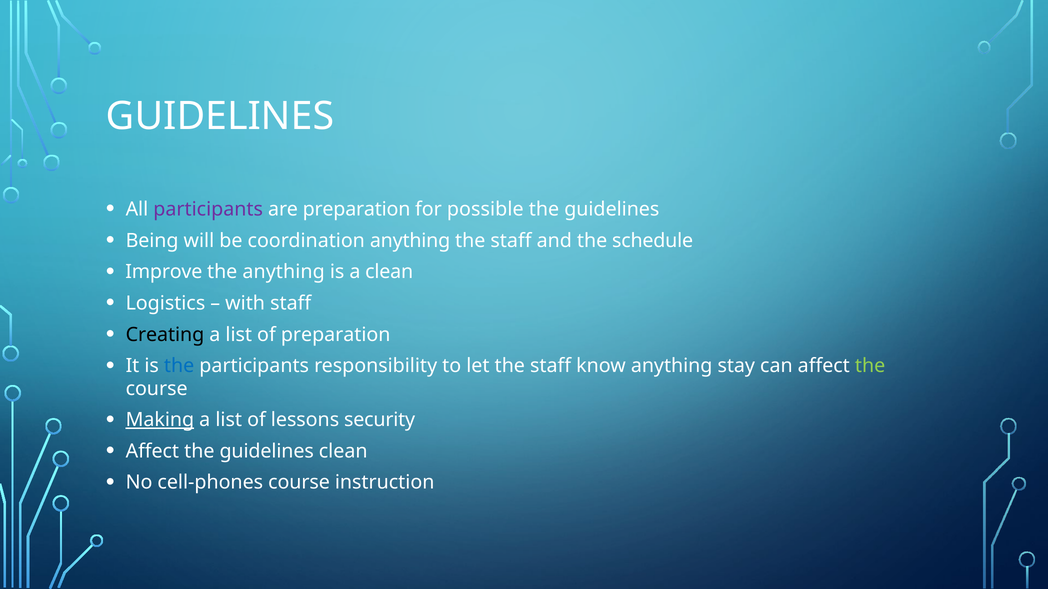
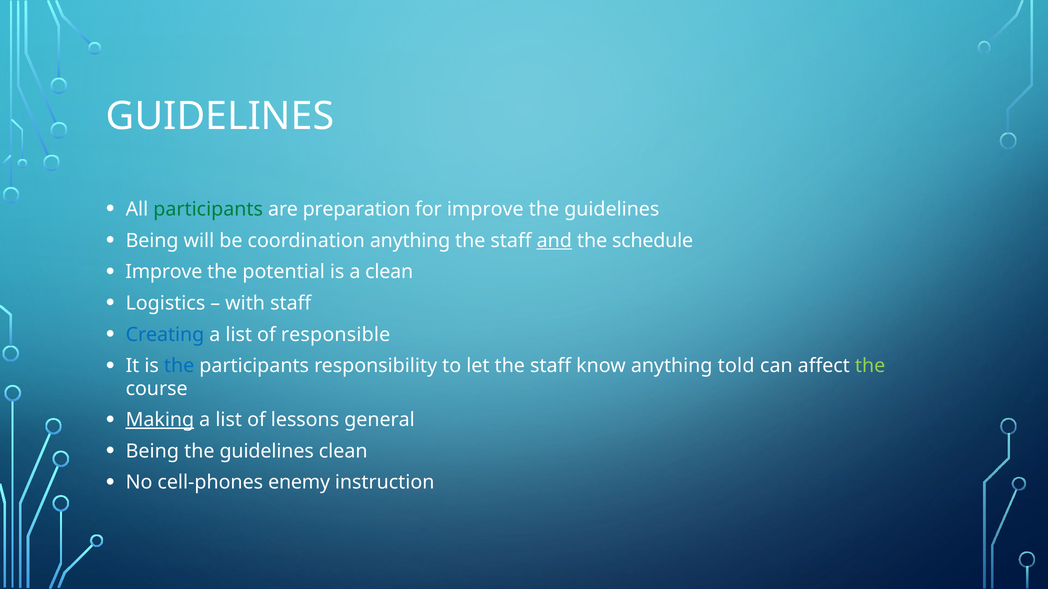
participants at (208, 210) colour: purple -> green
for possible: possible -> improve
and underline: none -> present
the anything: anything -> potential
Creating colour: black -> blue
of preparation: preparation -> responsible
stay: stay -> told
security: security -> general
Affect at (152, 452): Affect -> Being
cell-phones course: course -> enemy
